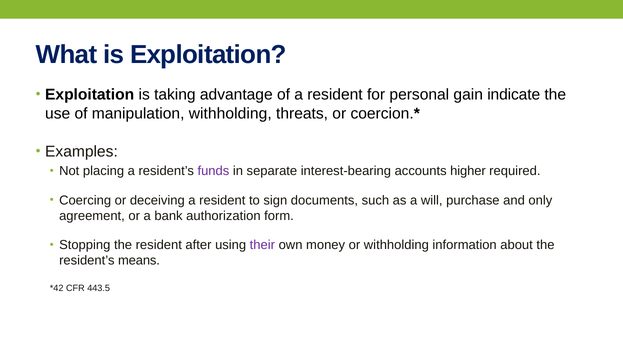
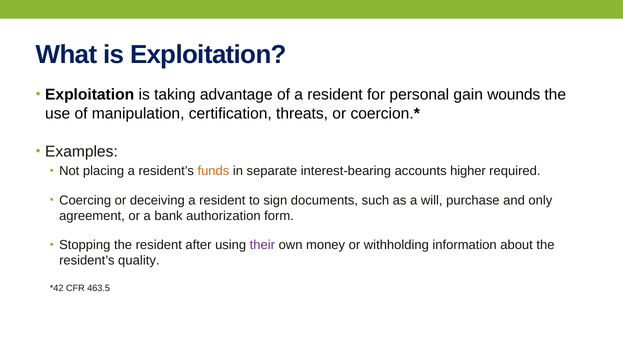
indicate: indicate -> wounds
manipulation withholding: withholding -> certification
funds colour: purple -> orange
means: means -> quality
443.5: 443.5 -> 463.5
